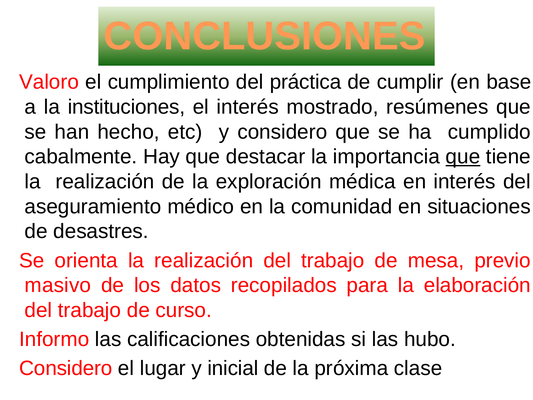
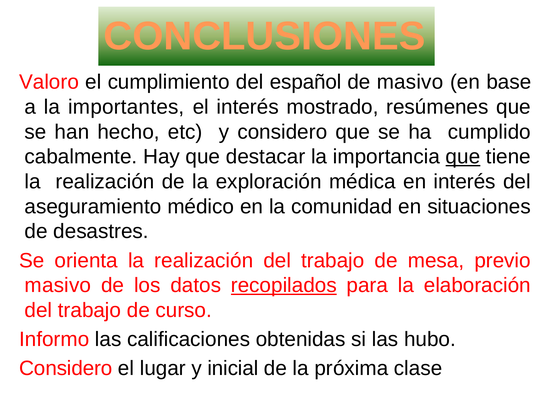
práctica: práctica -> español
de cumplir: cumplir -> masivo
instituciones: instituciones -> importantes
recopilados underline: none -> present
